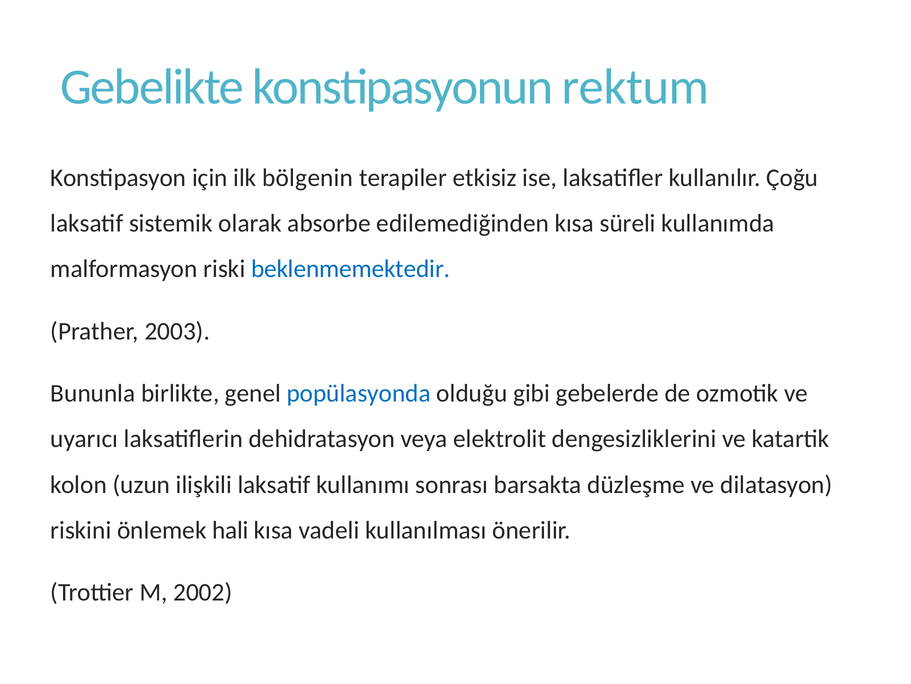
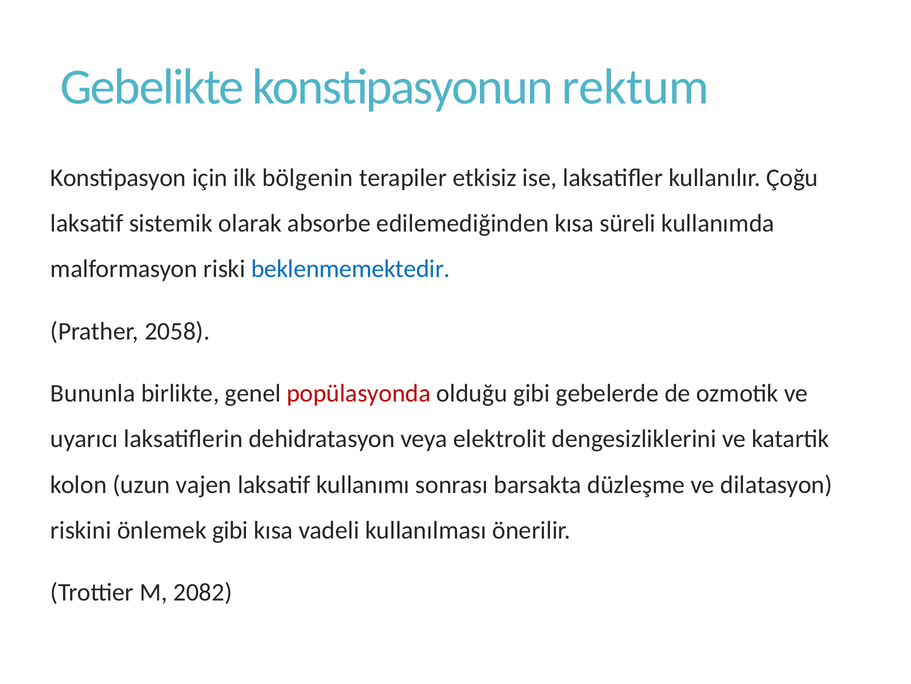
2003: 2003 -> 2058
popülasyonda colour: blue -> red
ilişkili: ilişkili -> vajen
önlemek hali: hali -> gibi
2002: 2002 -> 2082
